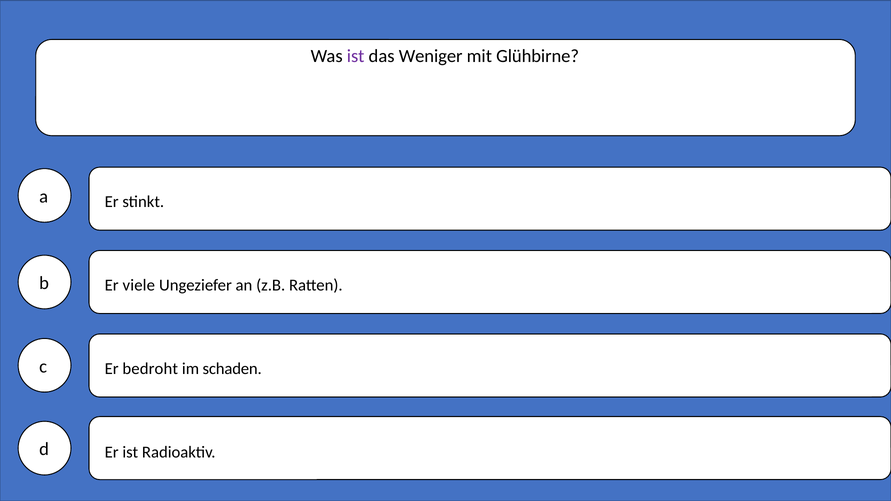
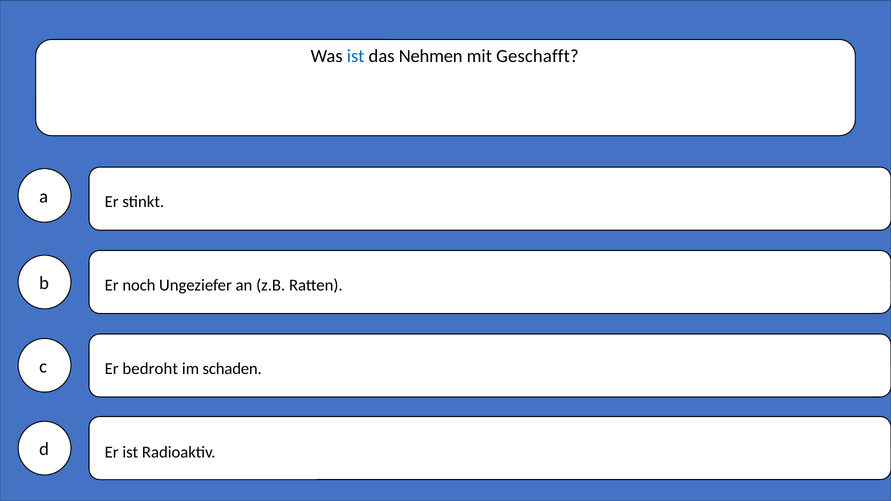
ist at (356, 56) colour: purple -> blue
Weniger: Weniger -> Nehmen
Glühbirne: Glühbirne -> Geschafft
viele: viele -> noch
